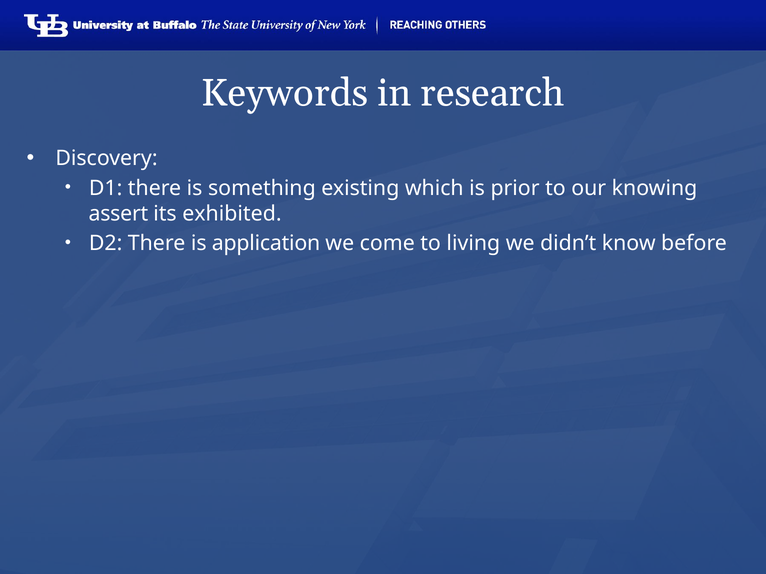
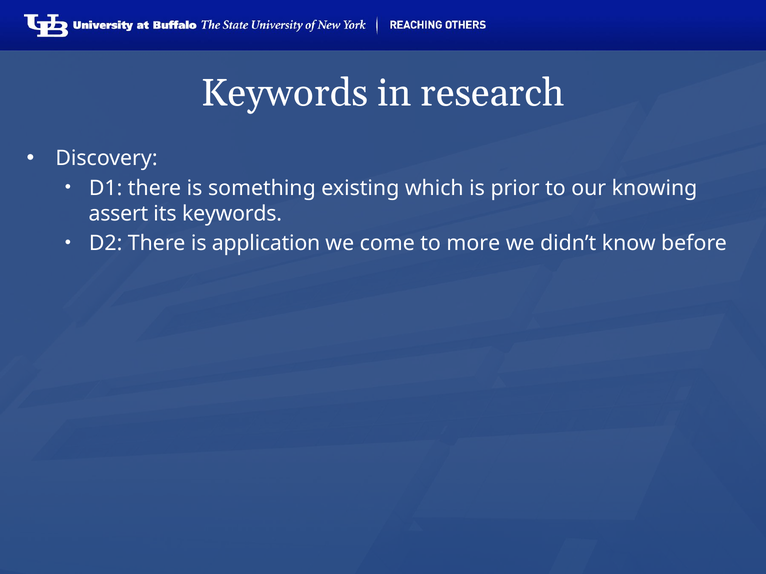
its exhibited: exhibited -> keywords
living: living -> more
